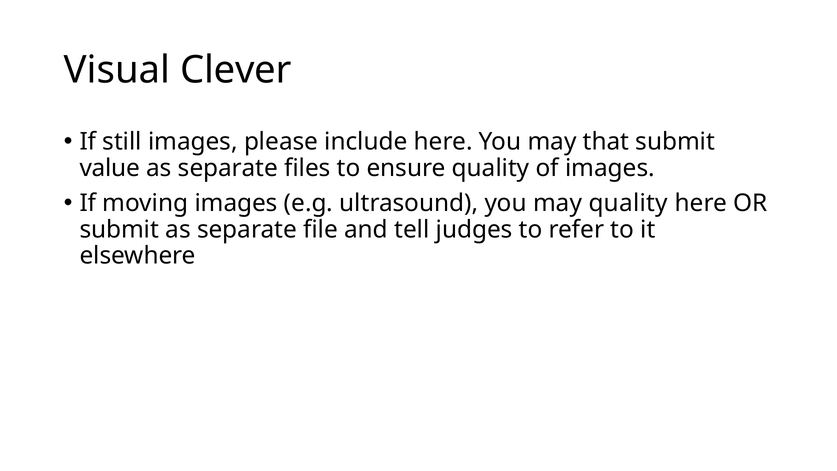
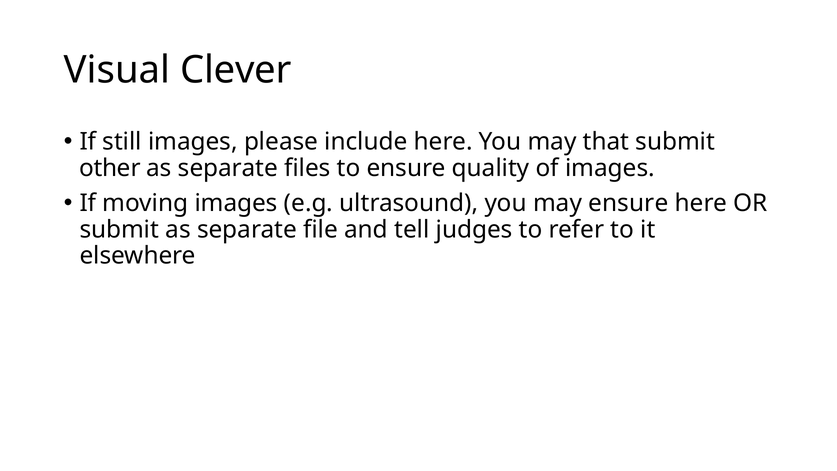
value: value -> other
may quality: quality -> ensure
